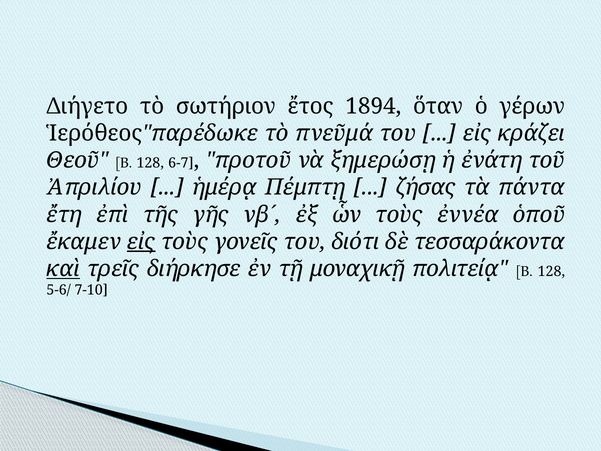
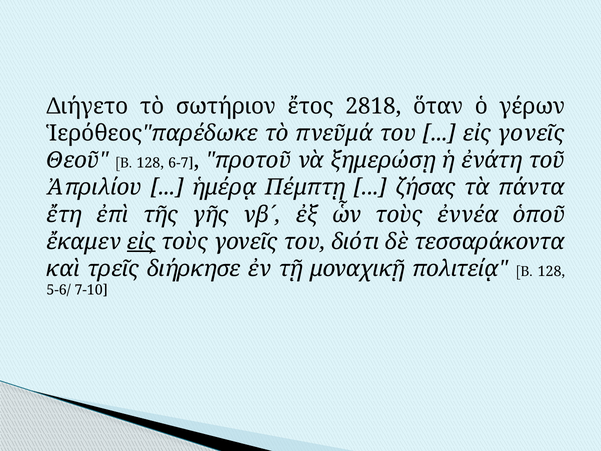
1894: 1894 -> 2818
εἰς κράζει: κράζει -> γονεῖς
καὶ underline: present -> none
